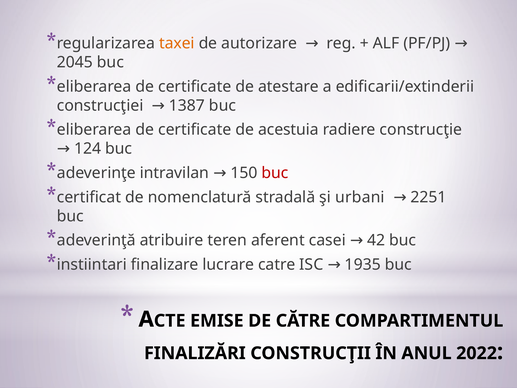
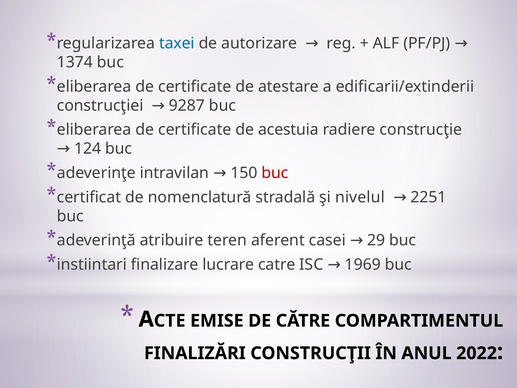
taxei colour: orange -> blue
2045: 2045 -> 1374
1387: 1387 -> 9287
urbani: urbani -> nivelul
42: 42 -> 29
1935: 1935 -> 1969
